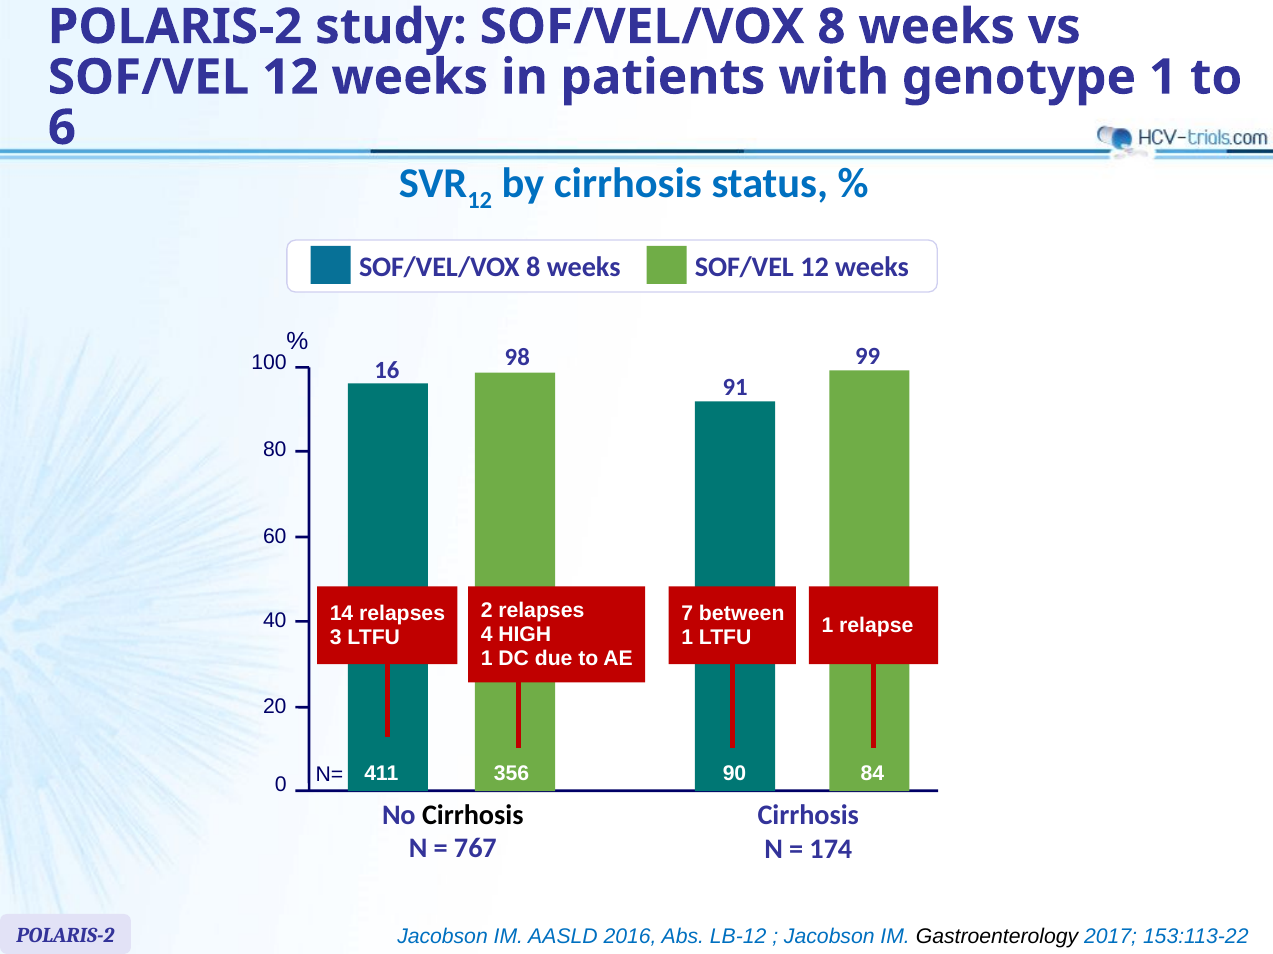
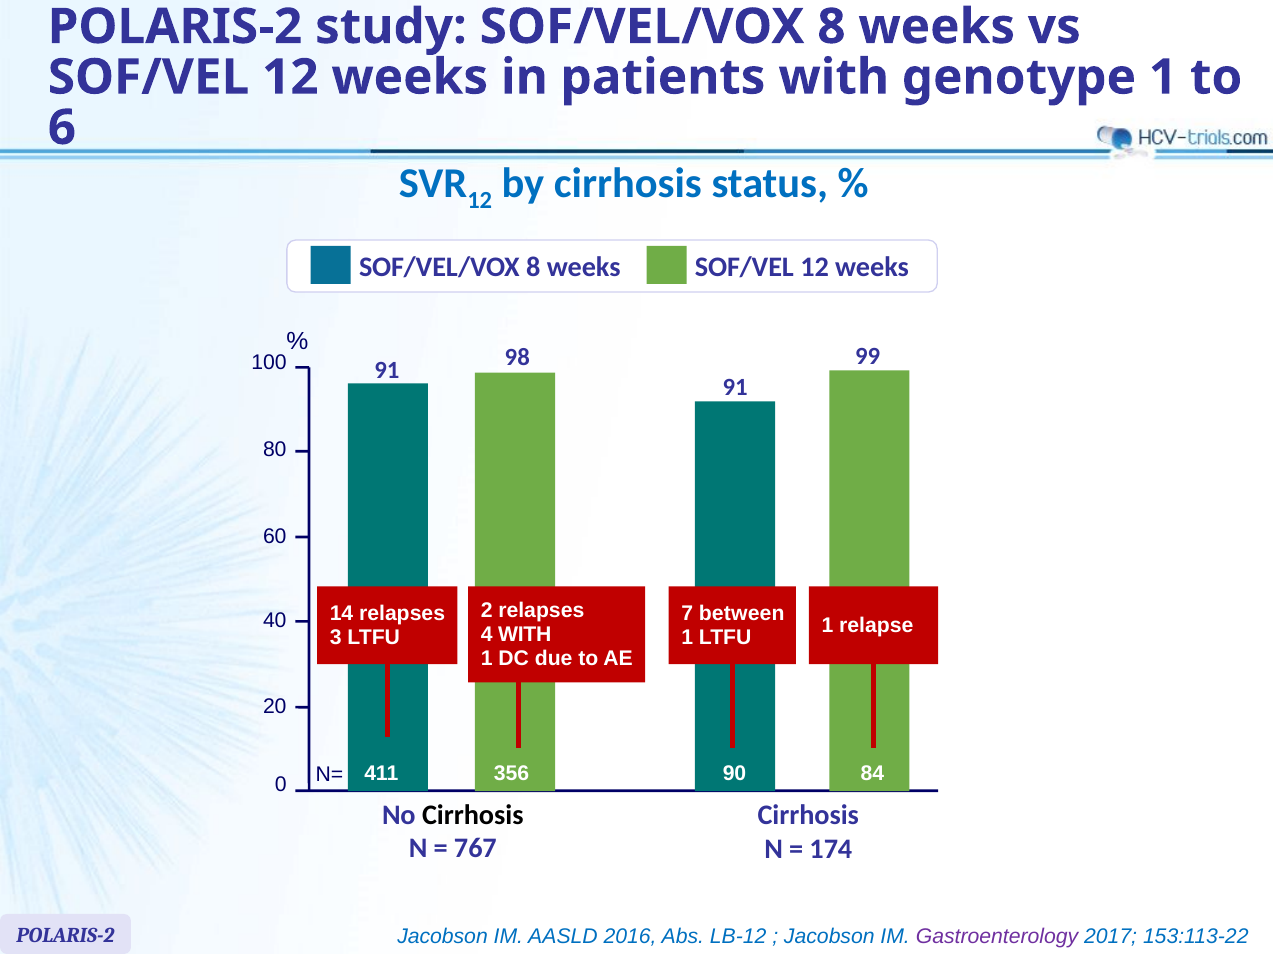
100 16: 16 -> 91
4 HIGH: HIGH -> WITH
Gastroenterology colour: black -> purple
